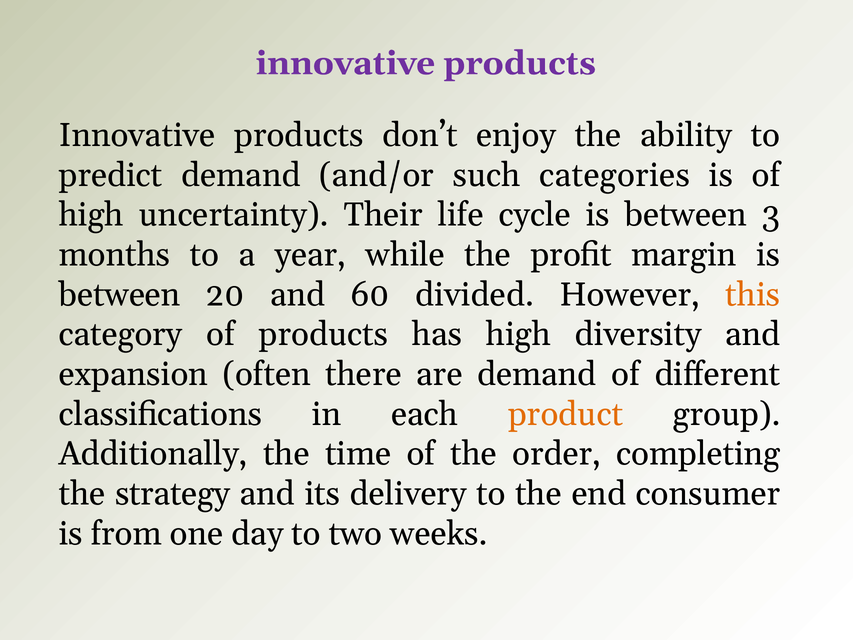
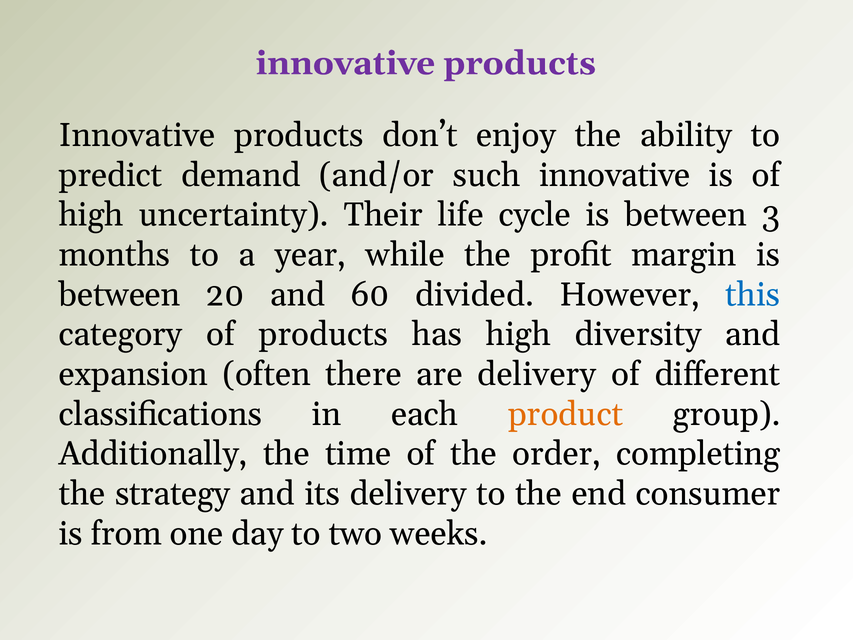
such categories: categories -> innovative
this colour: orange -> blue
are demand: demand -> delivery
